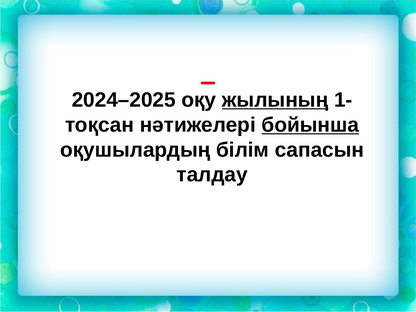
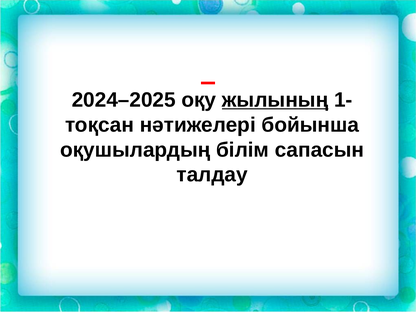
бойынша underline: present -> none
